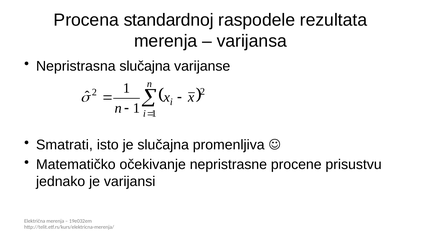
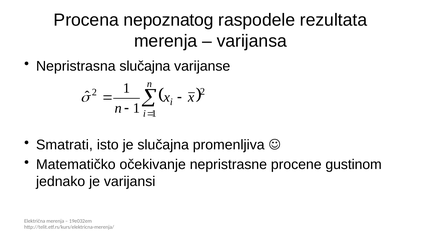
standardnoj: standardnoj -> nepoznatog
prisustvu: prisustvu -> gustinom
